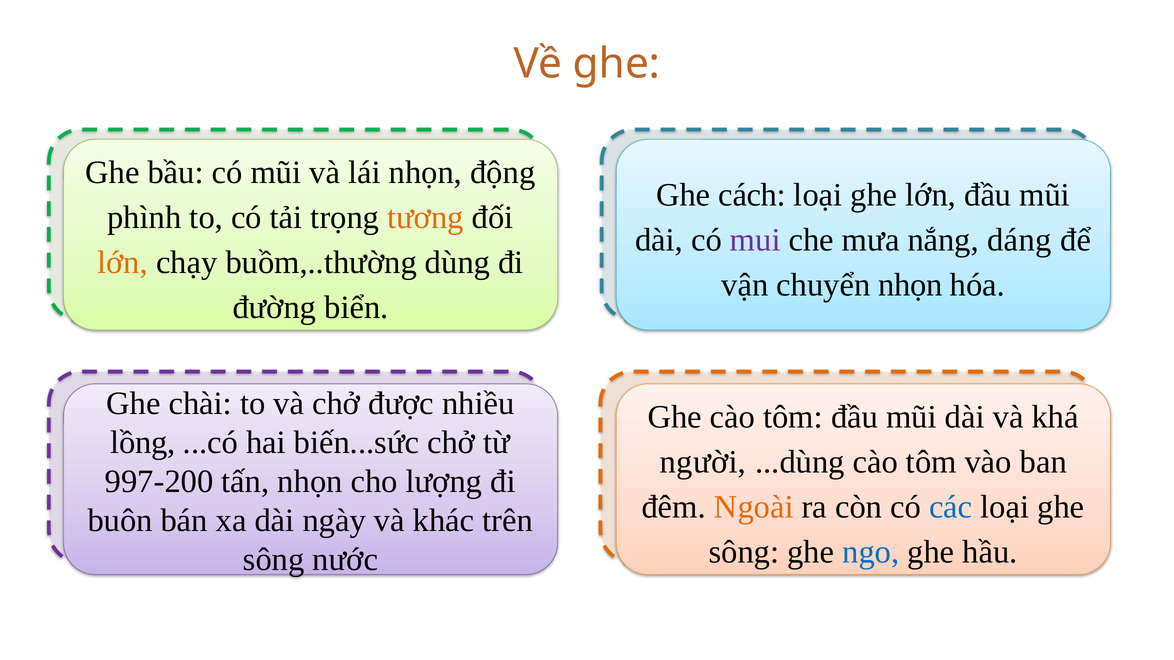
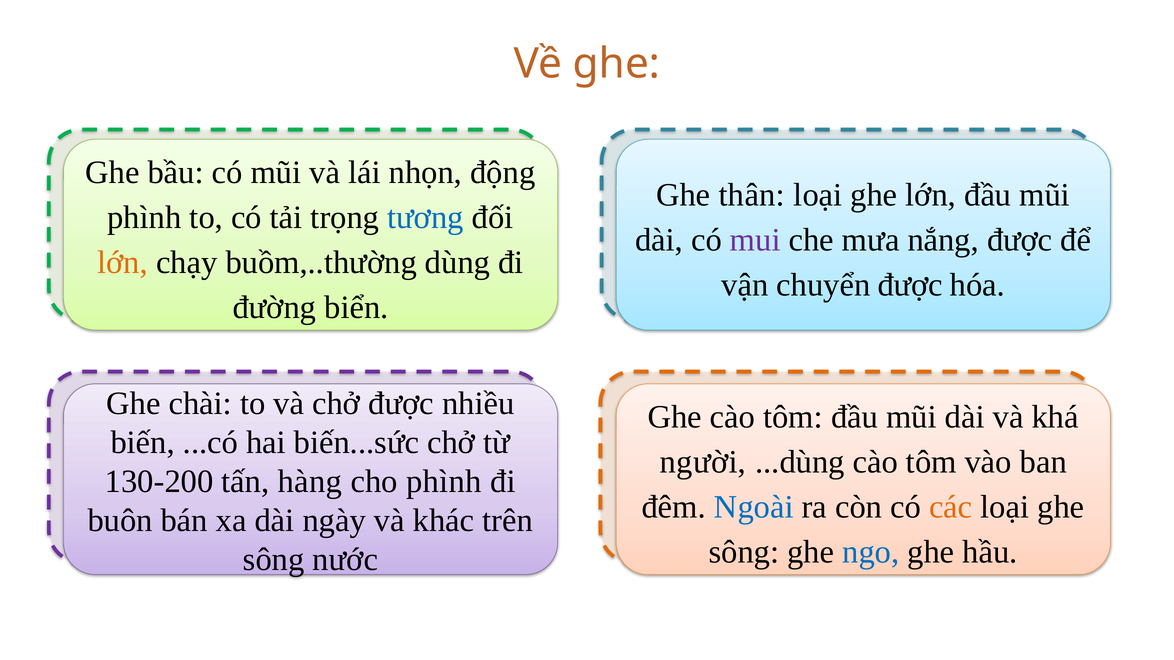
cách: cách -> thân
tương colour: orange -> blue
nắng dáng: dáng -> được
chuyển nhọn: nhọn -> được
lồng: lồng -> biến
997-200: 997-200 -> 130-200
tấn nhọn: nhọn -> hàng
cho lượng: lượng -> phình
Ngoài colour: orange -> blue
các colour: blue -> orange
